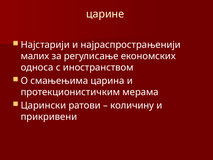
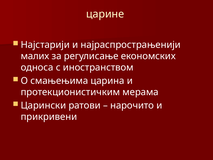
количину: количину -> нарочито
